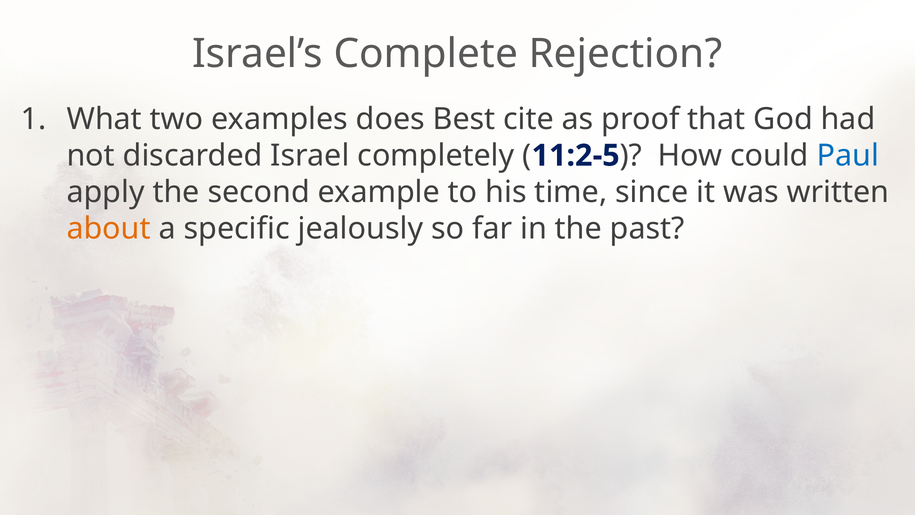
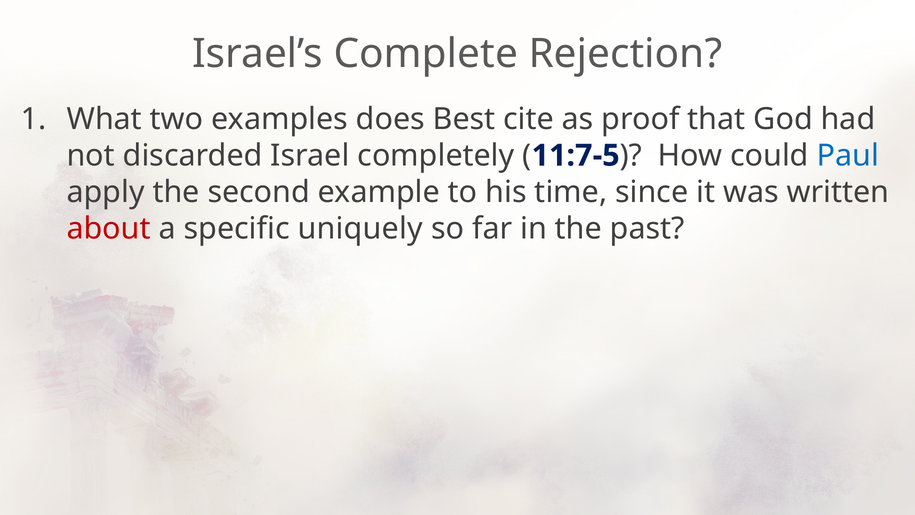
11:2-5: 11:2-5 -> 11:7-5
about colour: orange -> red
jealously: jealously -> uniquely
